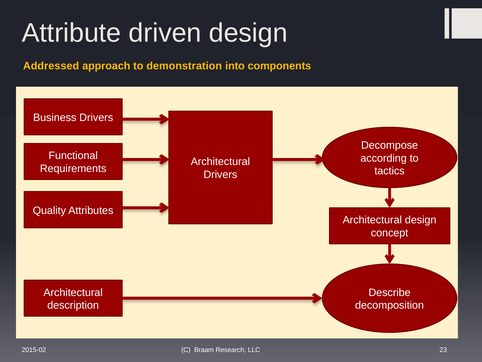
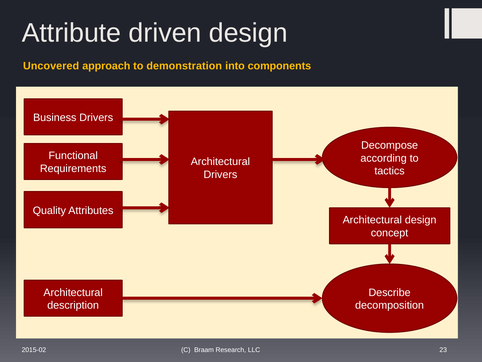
Addressed: Addressed -> Uncovered
